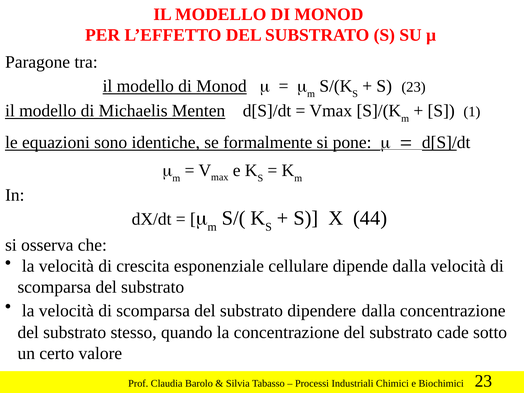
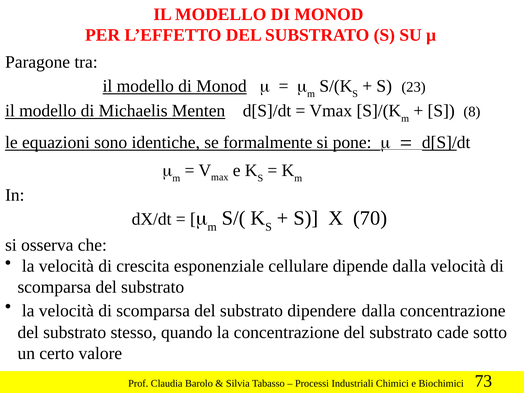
1: 1 -> 8
44: 44 -> 70
23 at (483, 381): 23 -> 73
